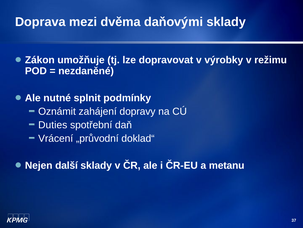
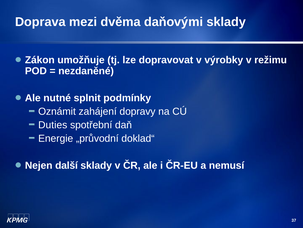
Vrácení: Vrácení -> Energie
metanu: metanu -> nemusí
